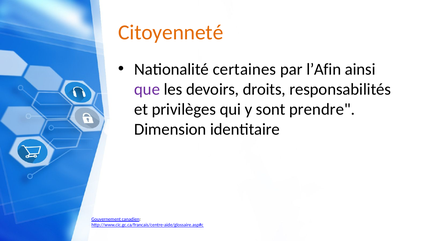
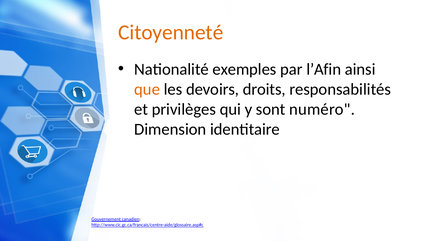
certaines: certaines -> exemples
que colour: purple -> orange
prendre: prendre -> numéro
